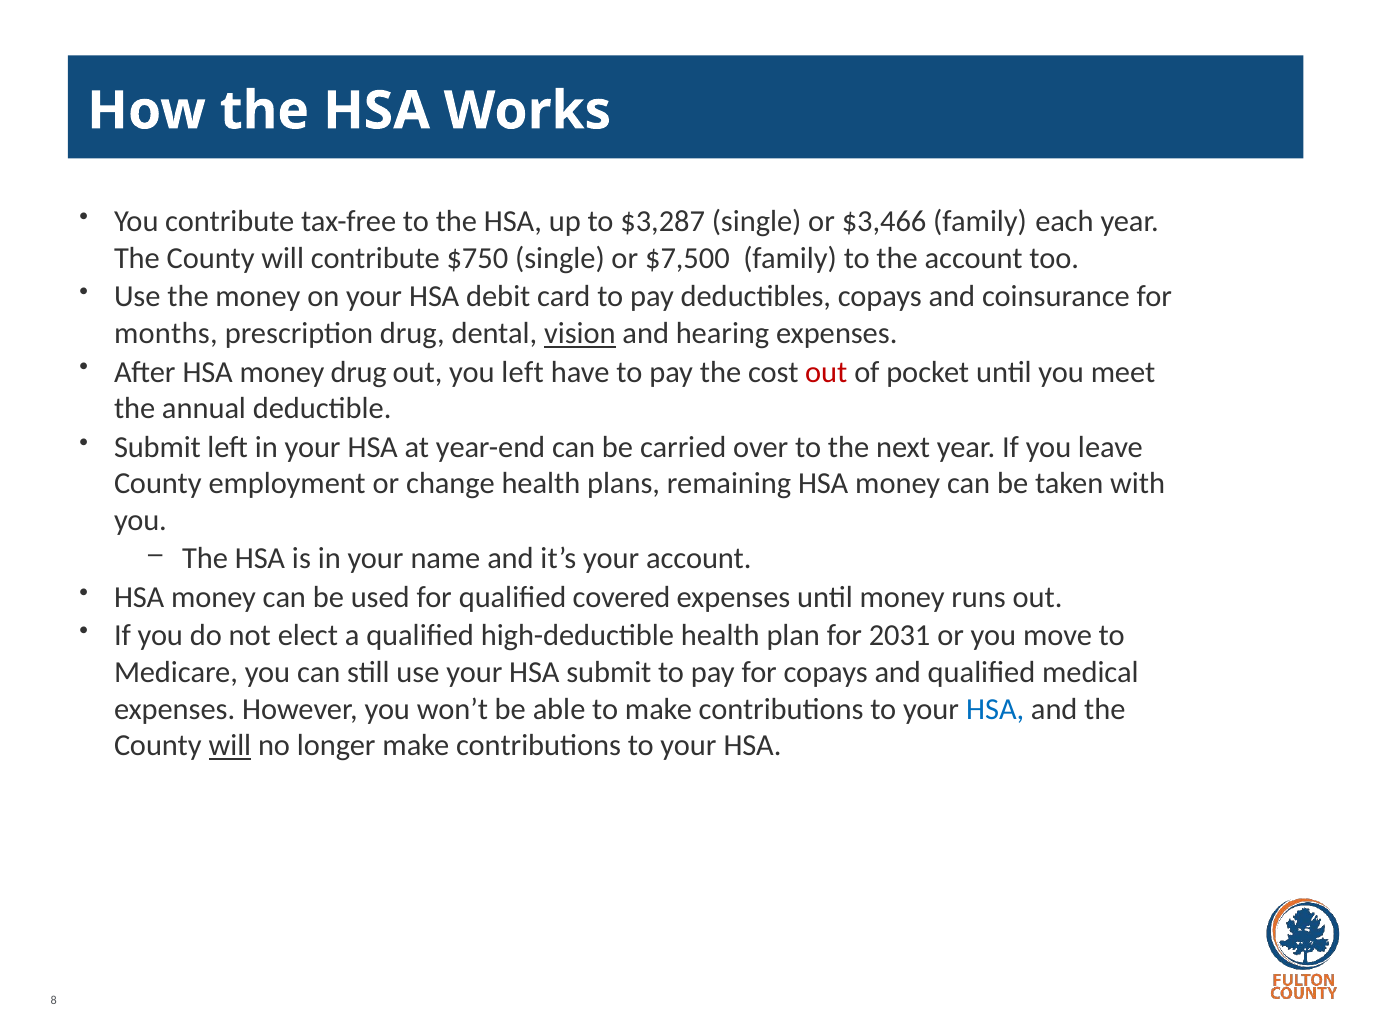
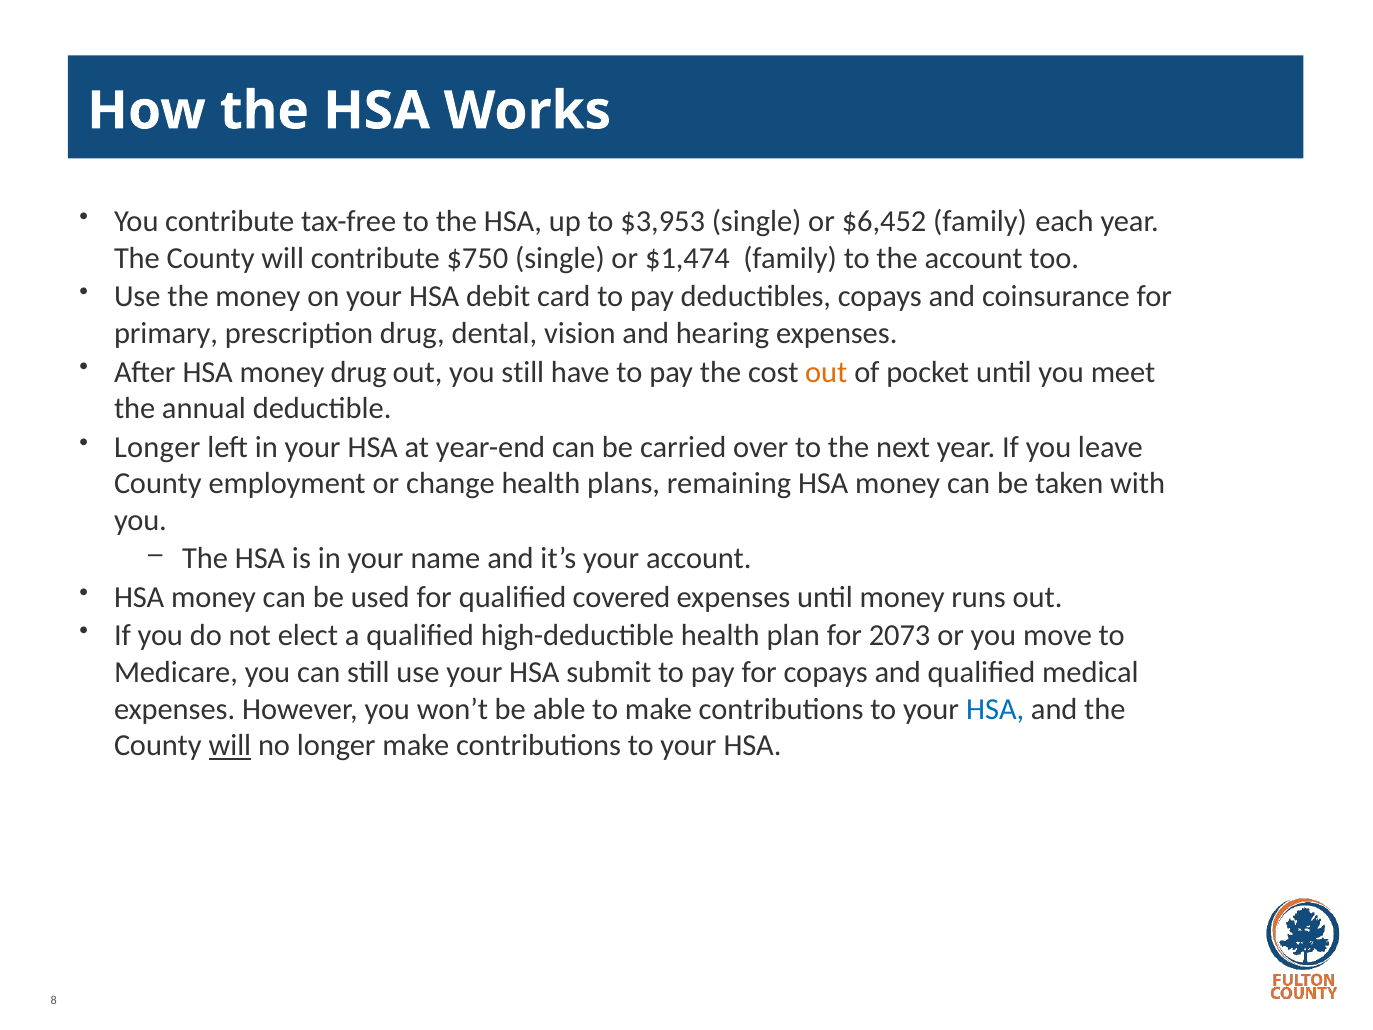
$3,287: $3,287 -> $3,953
$3,466: $3,466 -> $6,452
$7,500: $7,500 -> $1,474
months: months -> primary
vision underline: present -> none
you left: left -> still
out at (826, 372) colour: red -> orange
Submit at (157, 447): Submit -> Longer
2031: 2031 -> 2073
